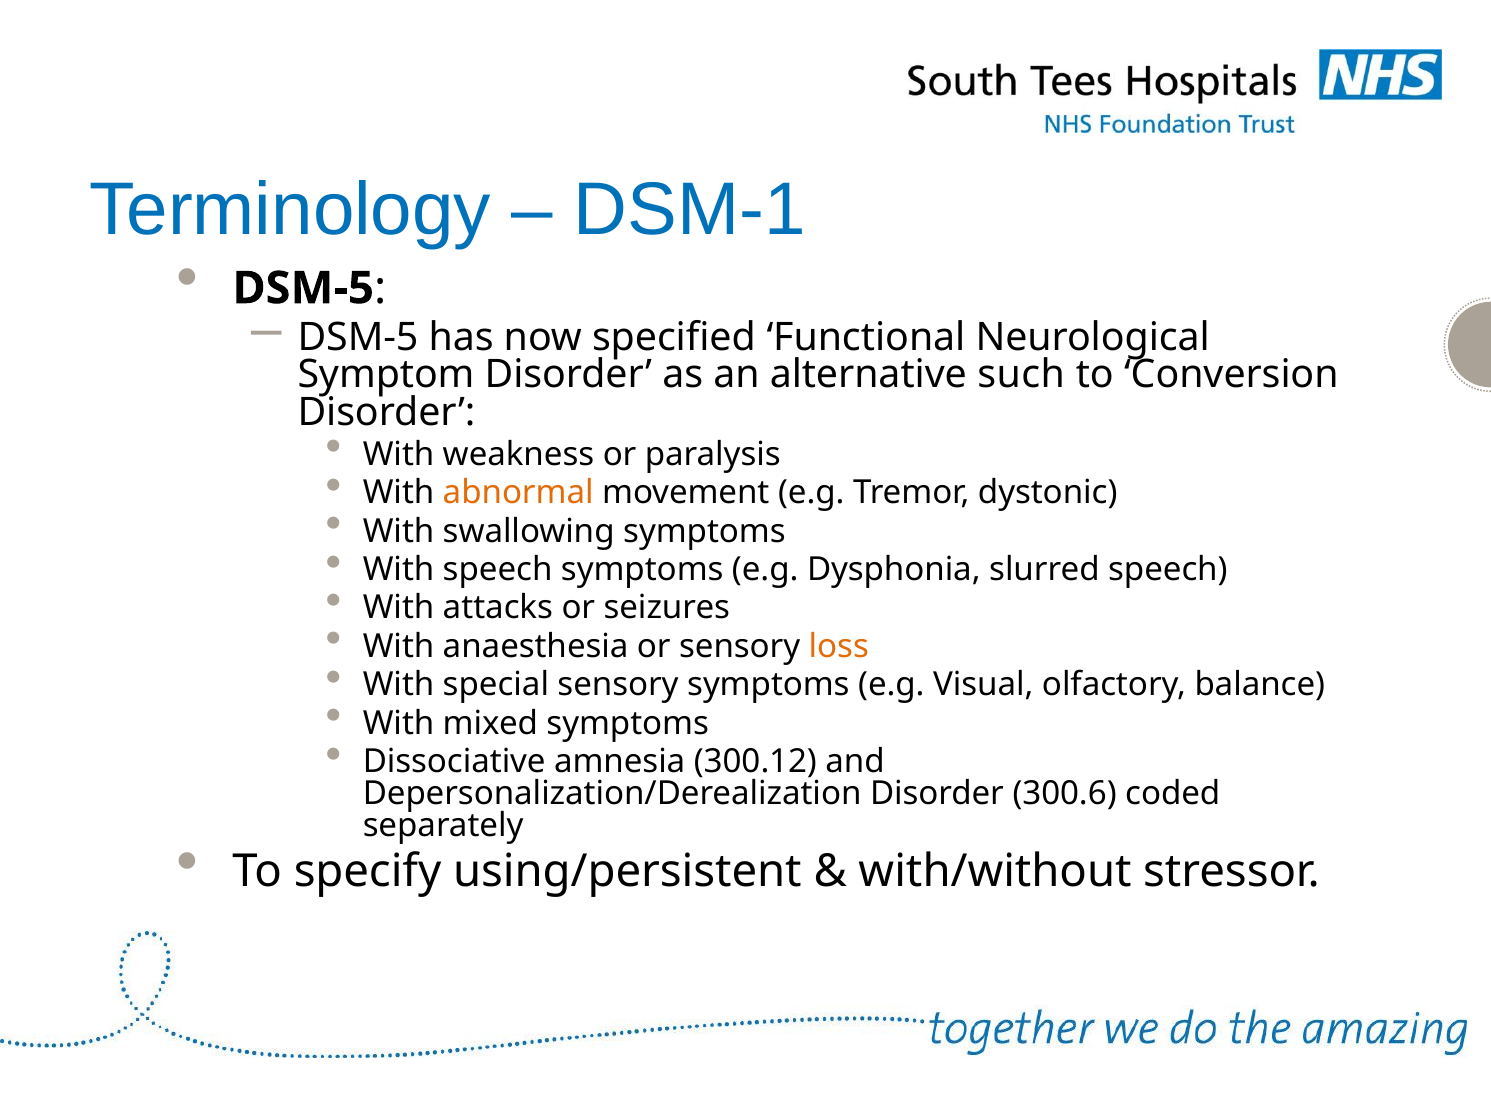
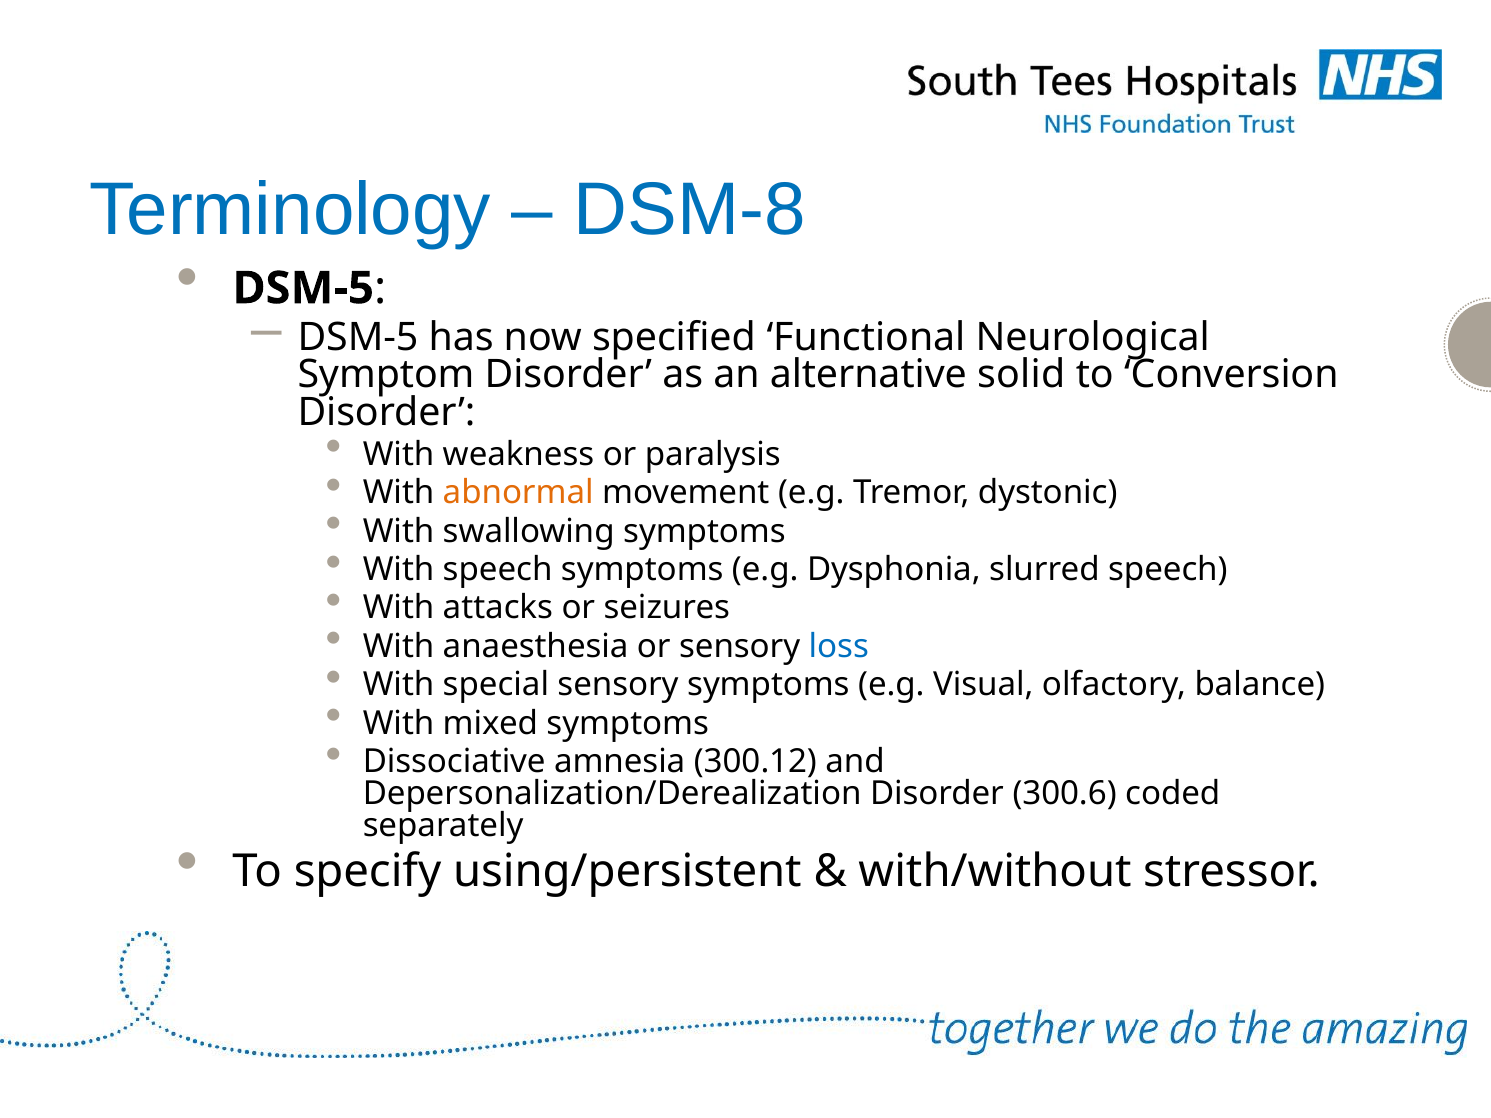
DSM-1: DSM-1 -> DSM-8
such: such -> solid
loss colour: orange -> blue
